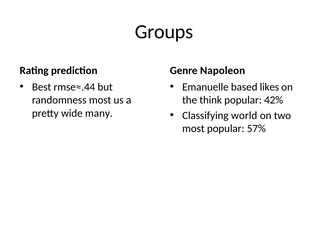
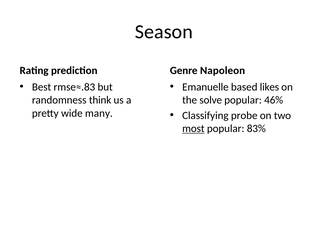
Groups: Groups -> Season
rmse≈.44: rmse≈.44 -> rmse≈.83
randomness most: most -> think
think: think -> solve
42%: 42% -> 46%
world: world -> probe
most at (193, 129) underline: none -> present
57%: 57% -> 83%
